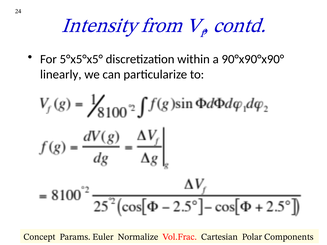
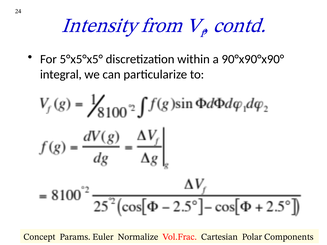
linearly: linearly -> integral
